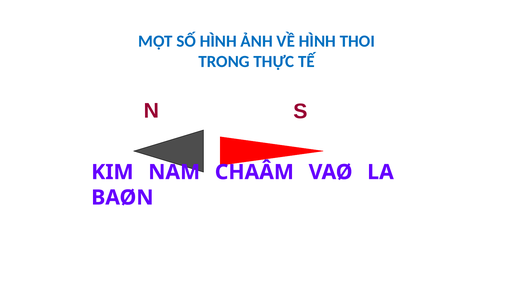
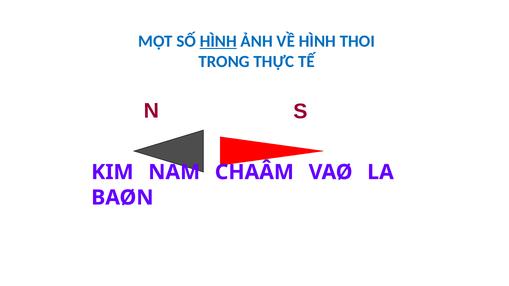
HÌNH at (218, 41) underline: none -> present
